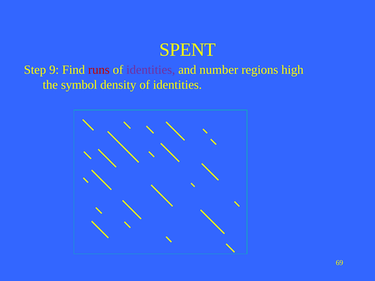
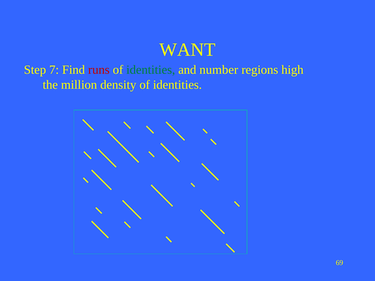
SPENT: SPENT -> WANT
9: 9 -> 7
identities at (151, 70) colour: purple -> green
symbol: symbol -> million
